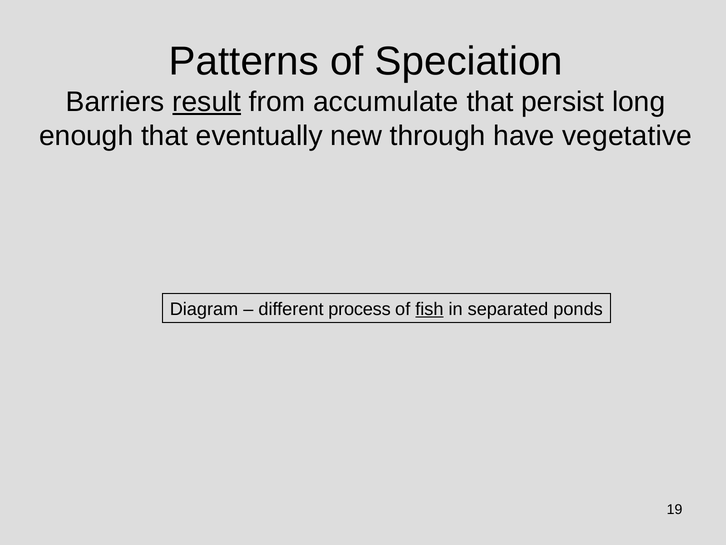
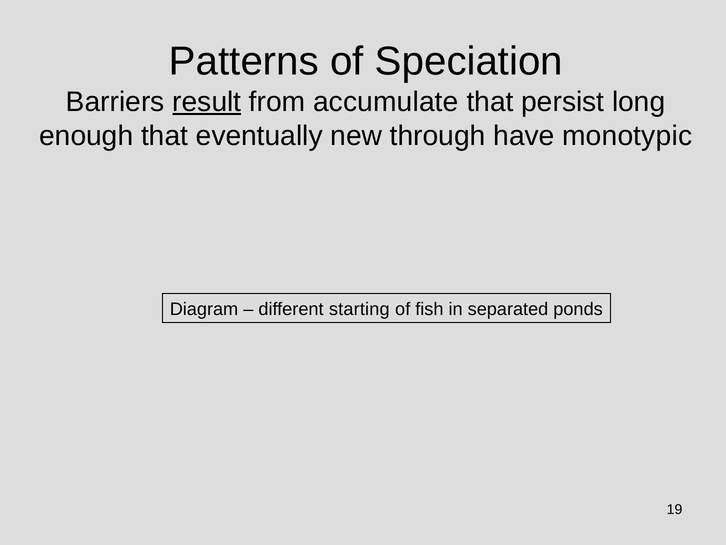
vegetative: vegetative -> monotypic
process: process -> starting
fish underline: present -> none
